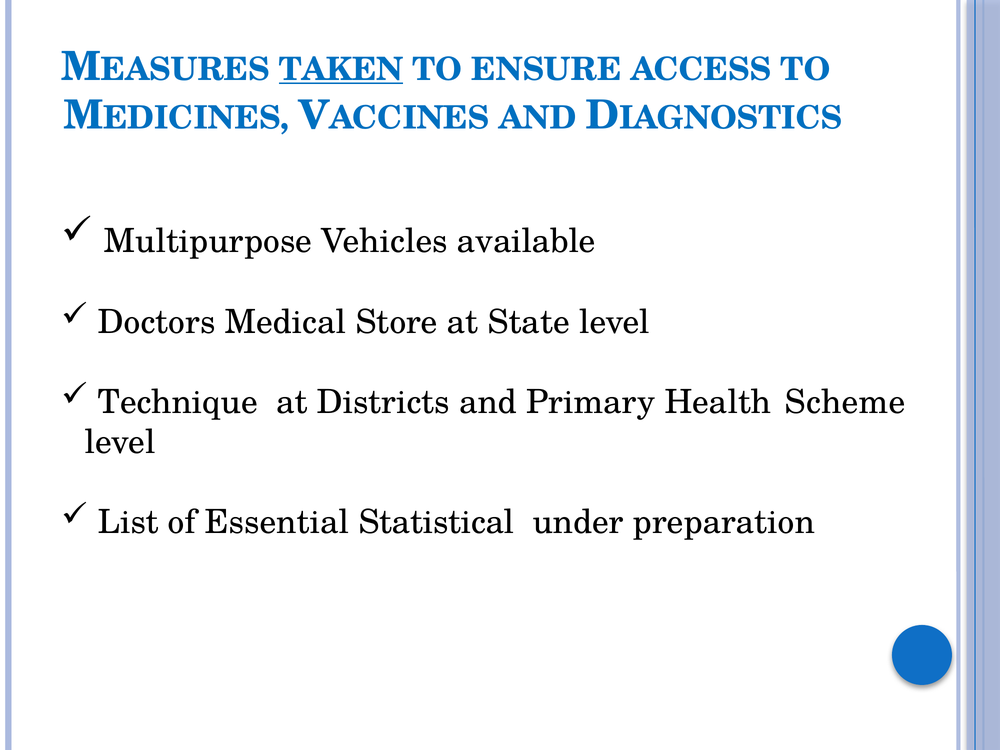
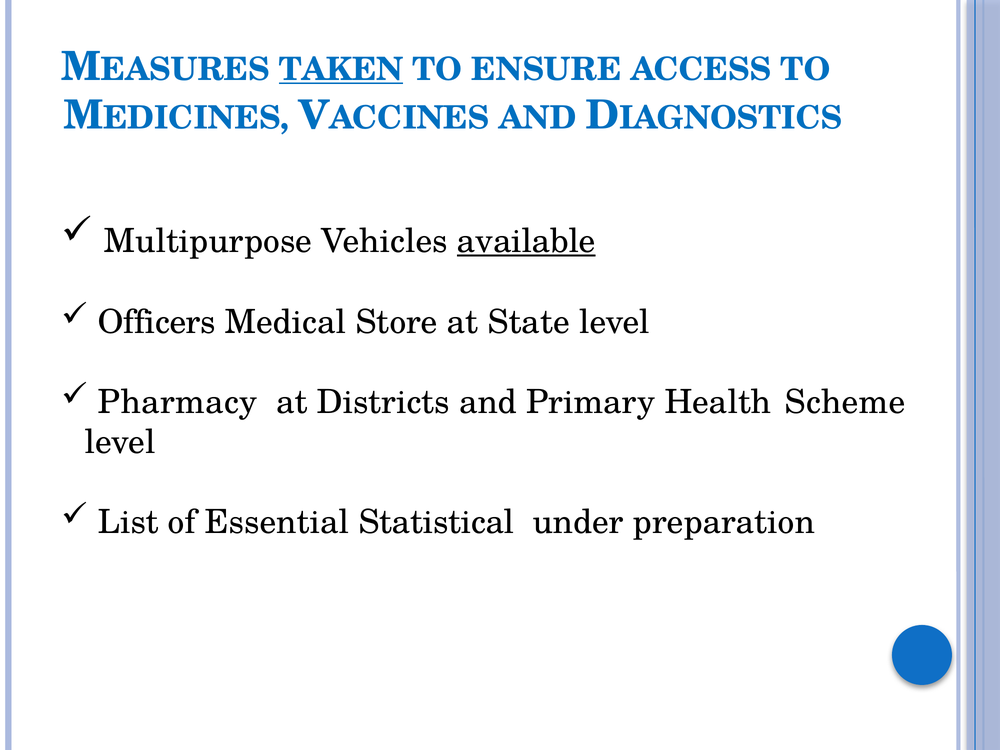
available underline: none -> present
Doctors: Doctors -> Officers
Technique: Technique -> Pharmacy
